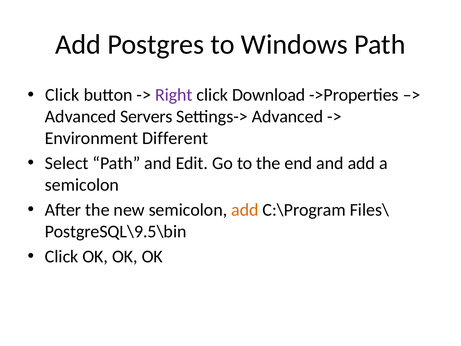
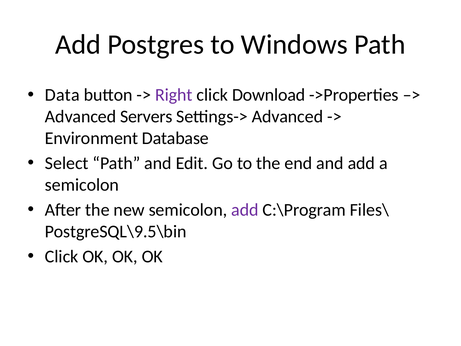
Click at (62, 95): Click -> Data
Different: Different -> Database
add at (245, 210) colour: orange -> purple
